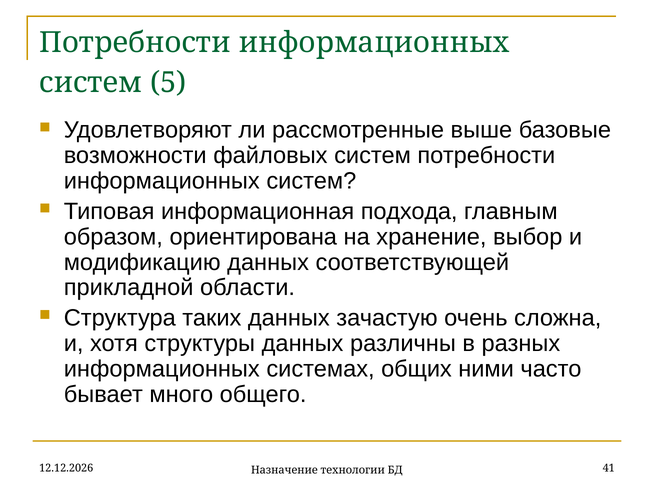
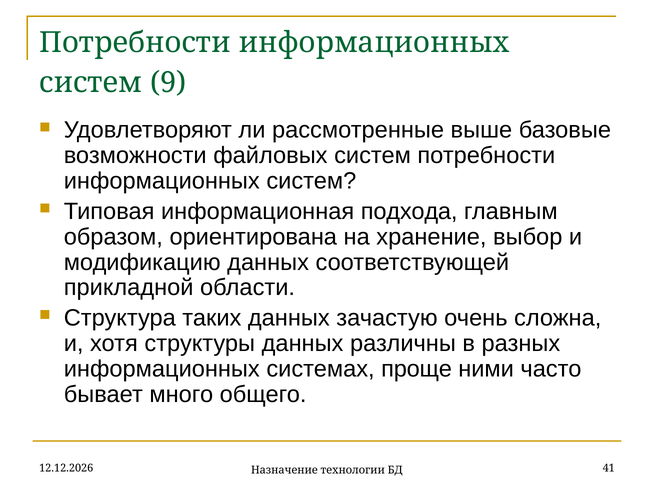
5: 5 -> 9
общих: общих -> проще
